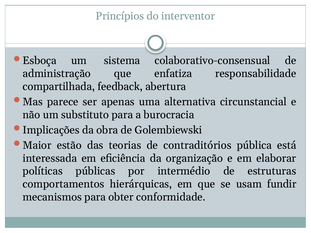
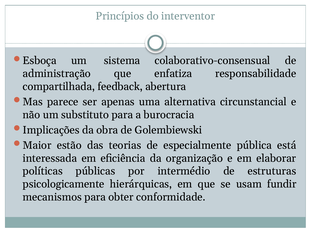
contraditórios: contraditórios -> especialmente
comportamentos: comportamentos -> psicologicamente
